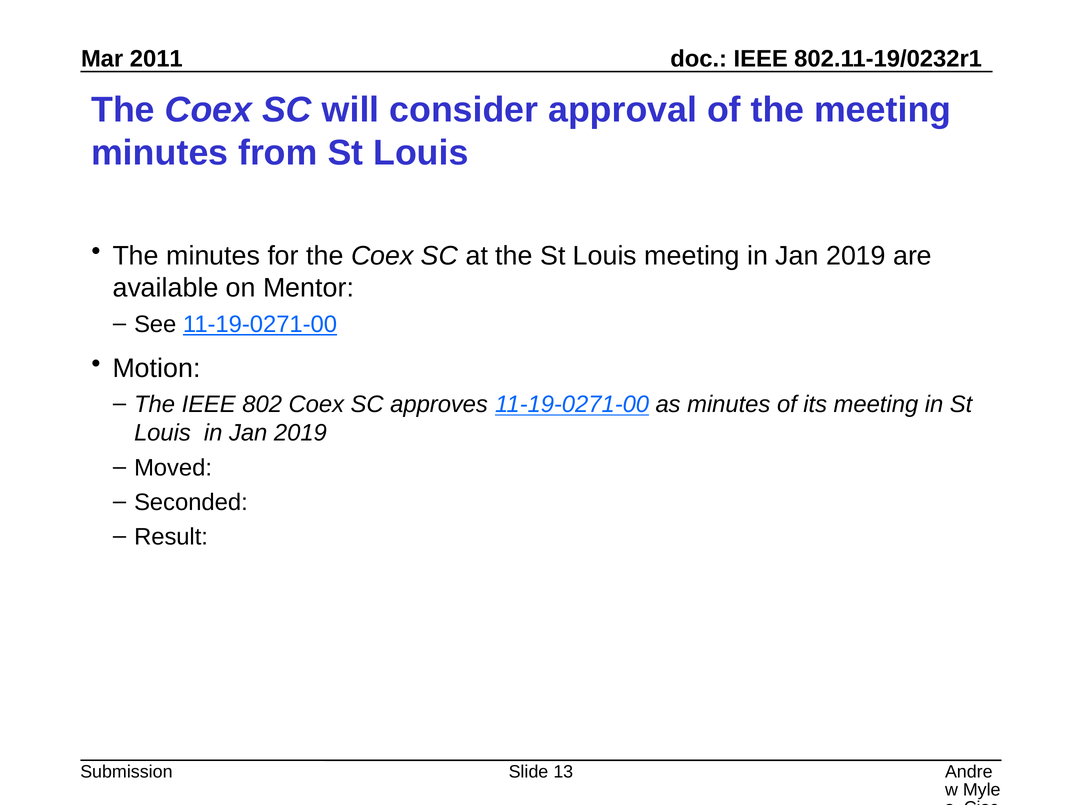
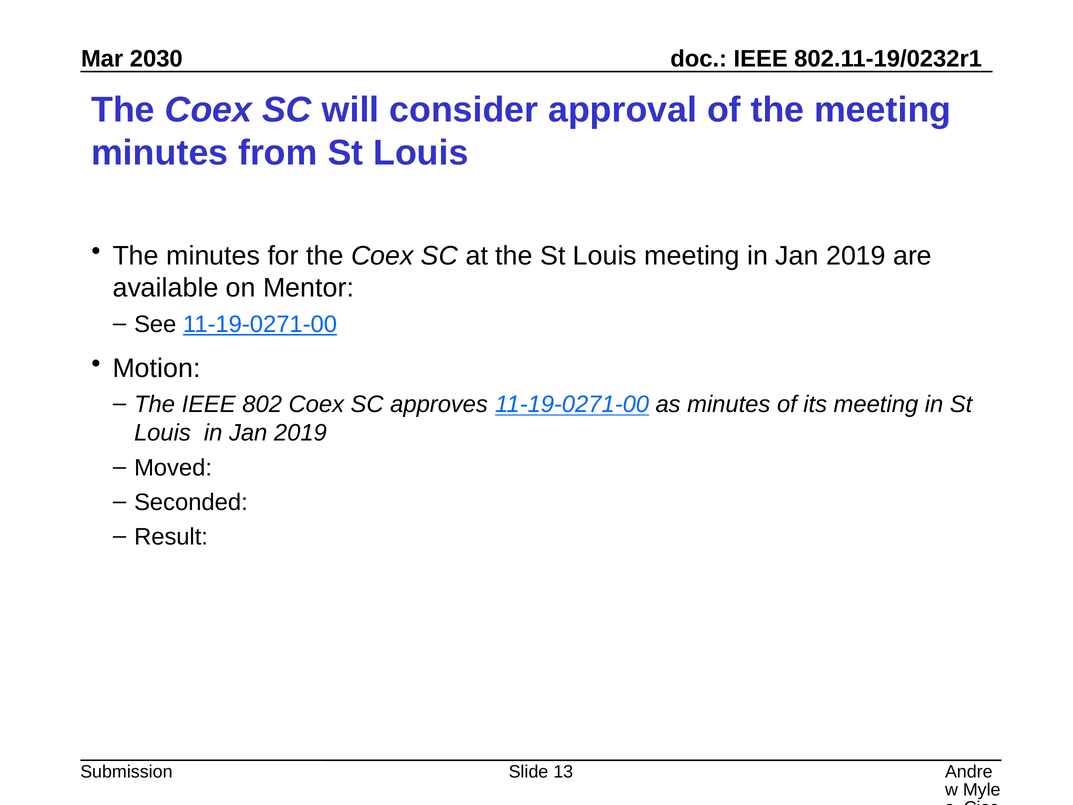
2011: 2011 -> 2030
